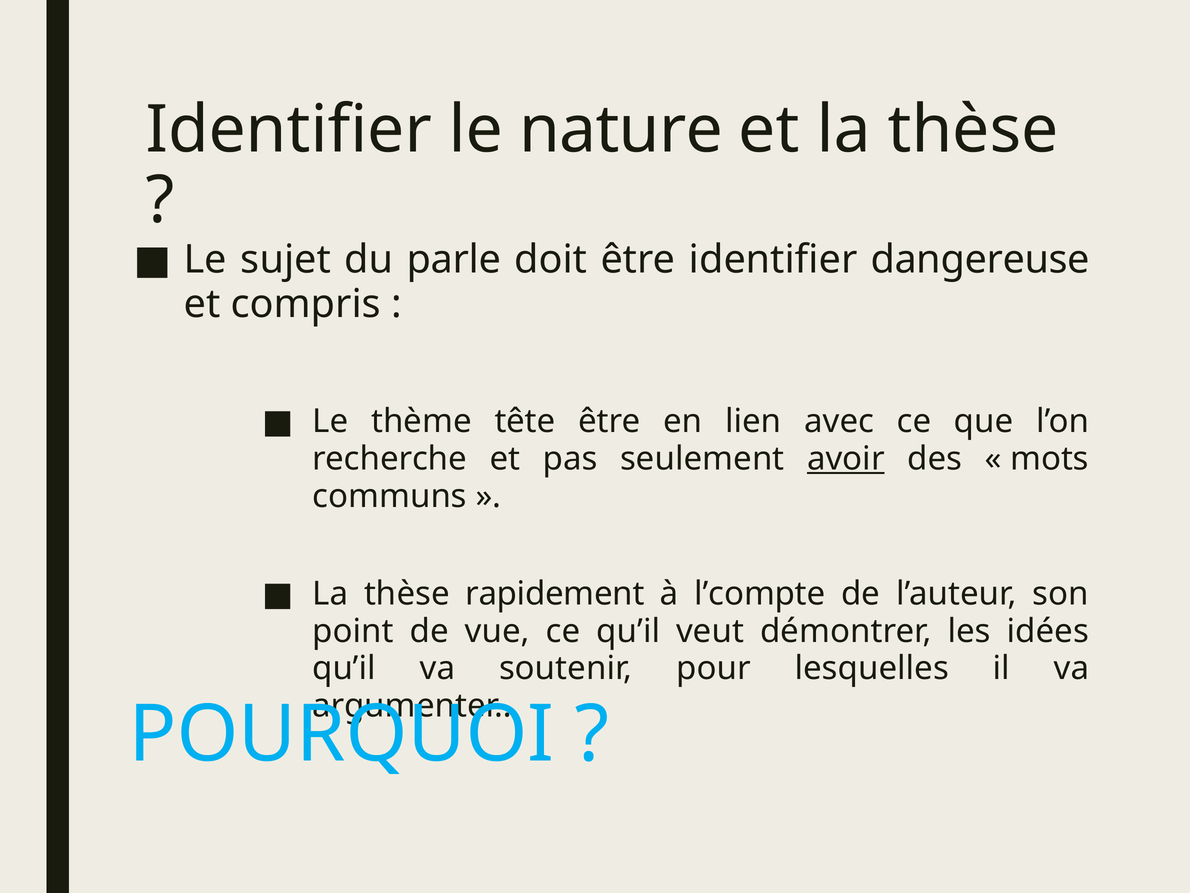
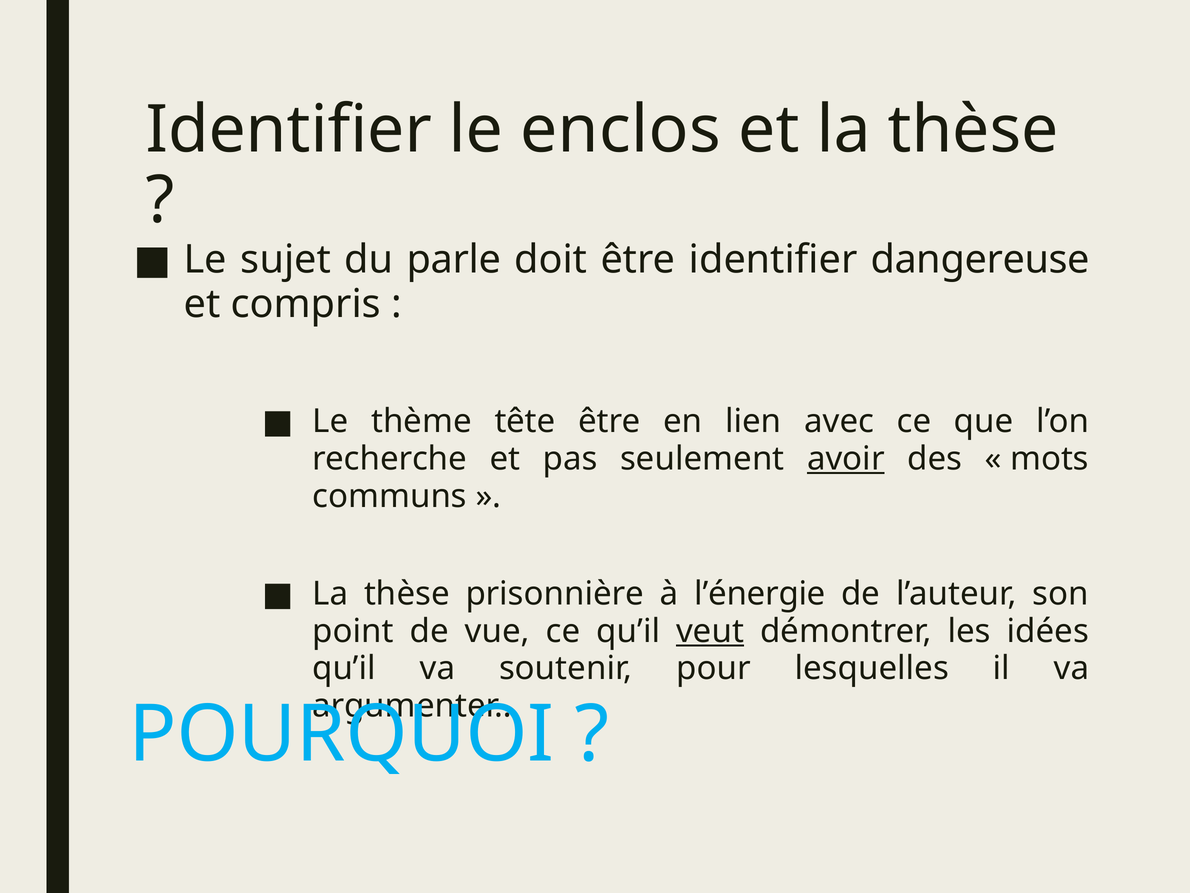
nature: nature -> enclos
rapidement: rapidement -> prisonnière
l’compte: l’compte -> l’énergie
veut underline: none -> present
